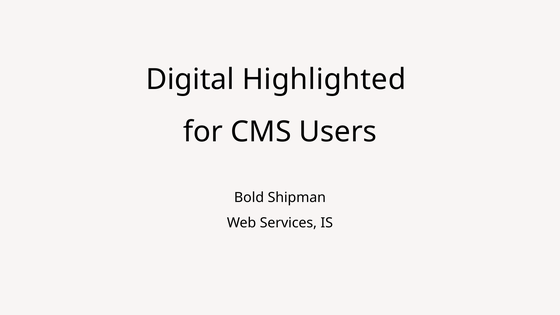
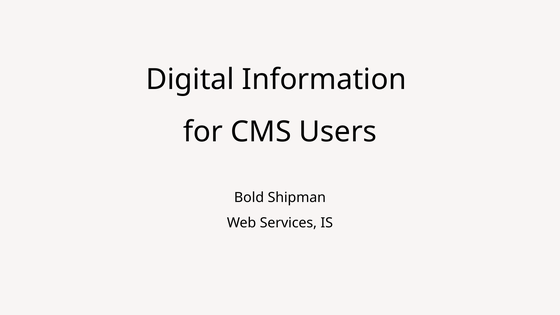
Highlighted: Highlighted -> Information
